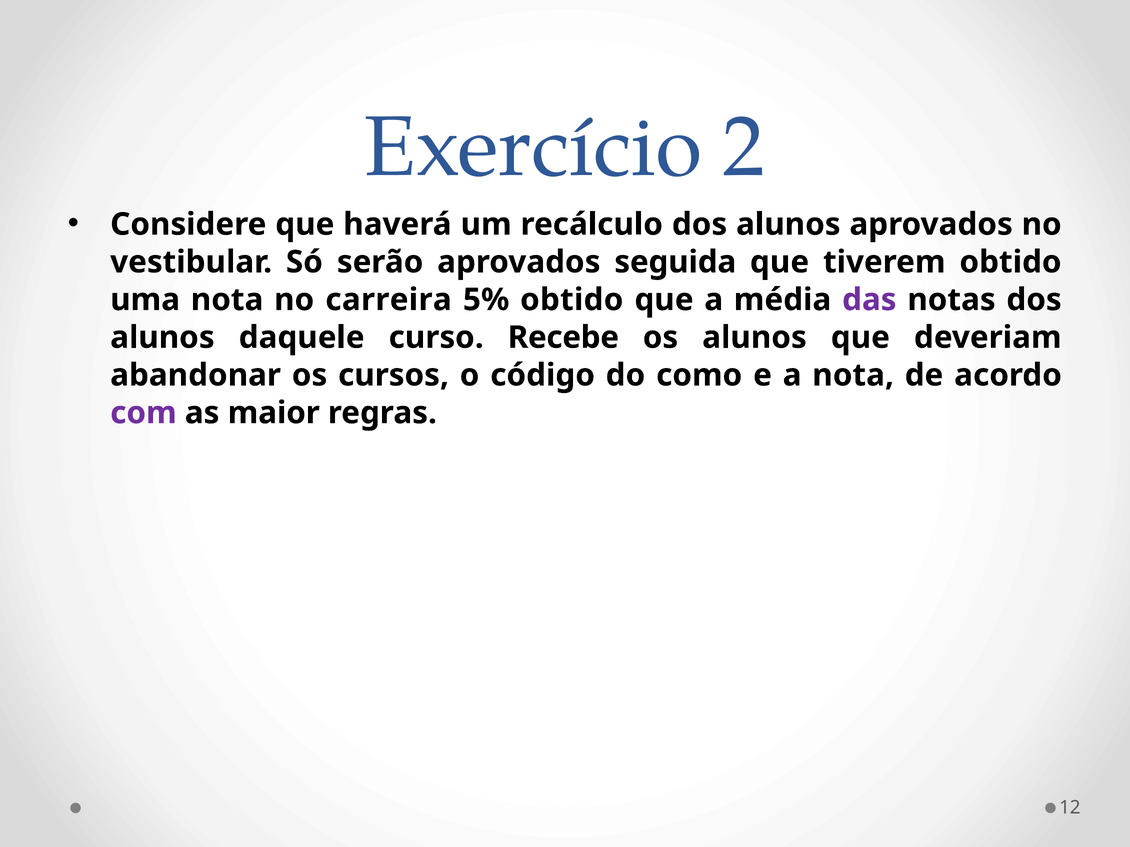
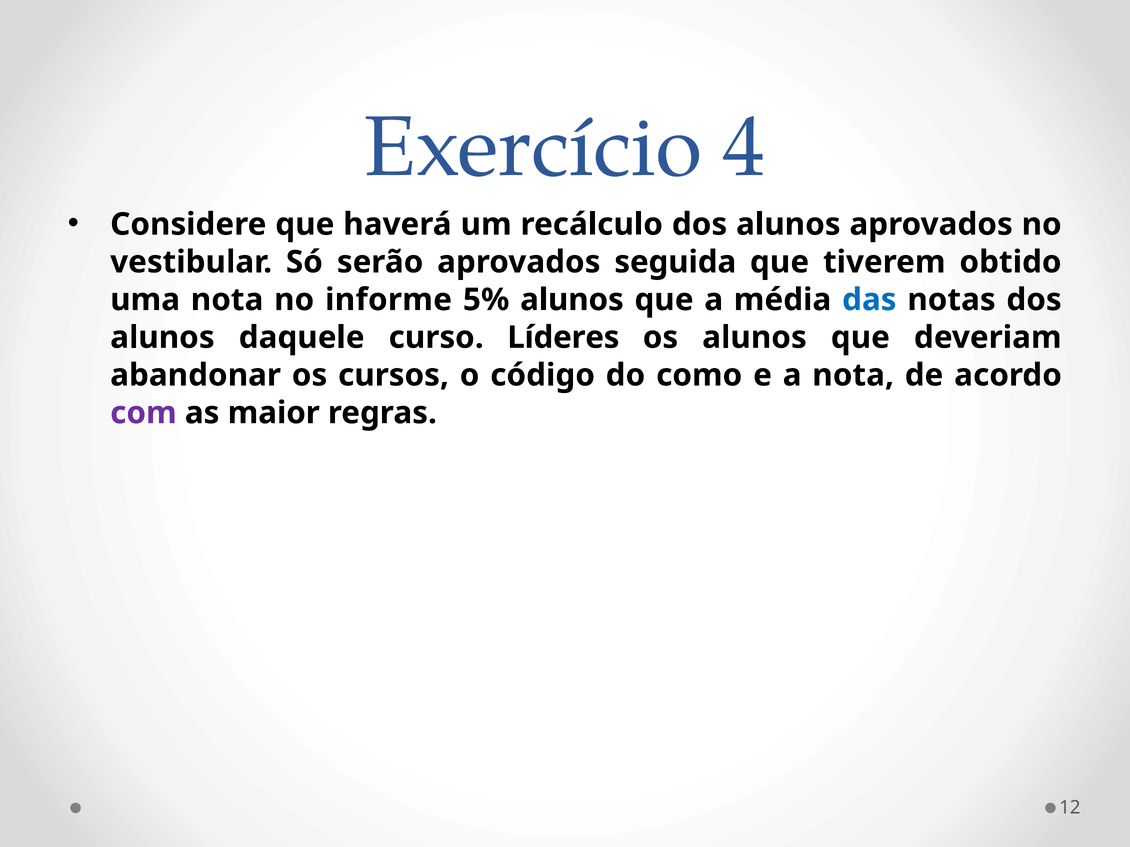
2: 2 -> 4
carreira: carreira -> informe
5% obtido: obtido -> alunos
das colour: purple -> blue
Recebe: Recebe -> Líderes
